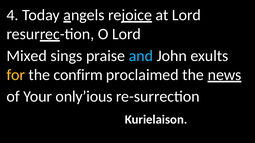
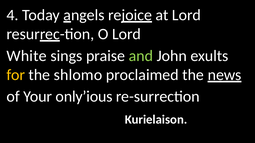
Mixed: Mixed -> White
and colour: light blue -> light green
confirm: confirm -> shlomo
